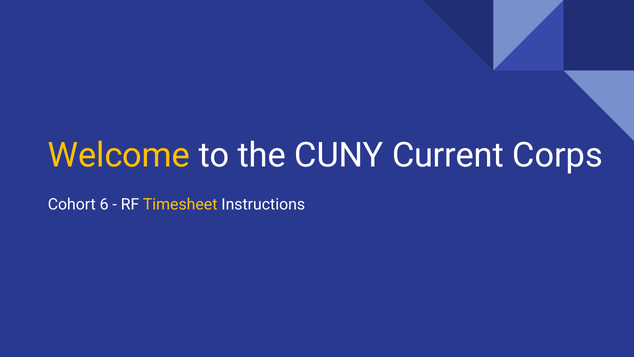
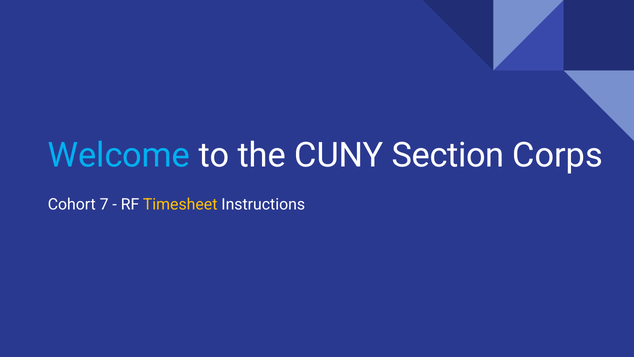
Welcome colour: yellow -> light blue
Current: Current -> Section
6: 6 -> 7
